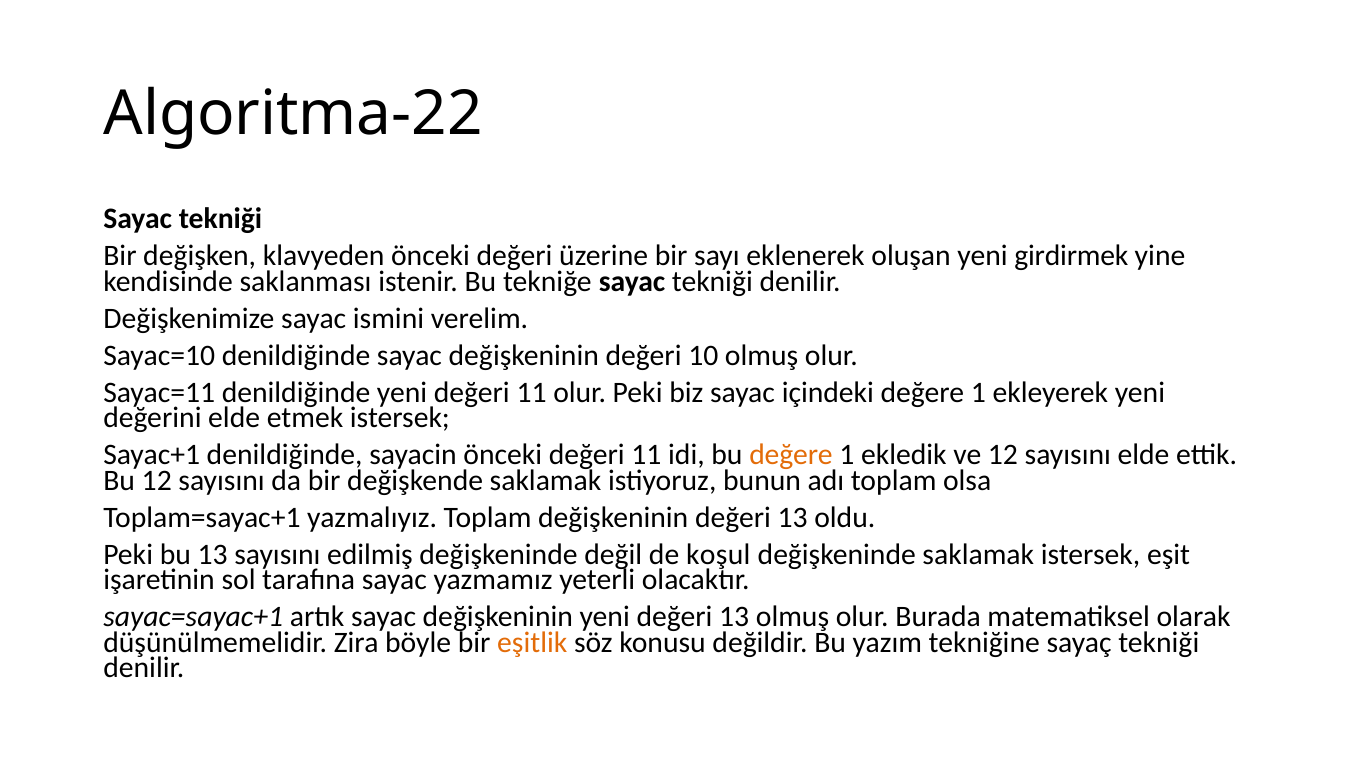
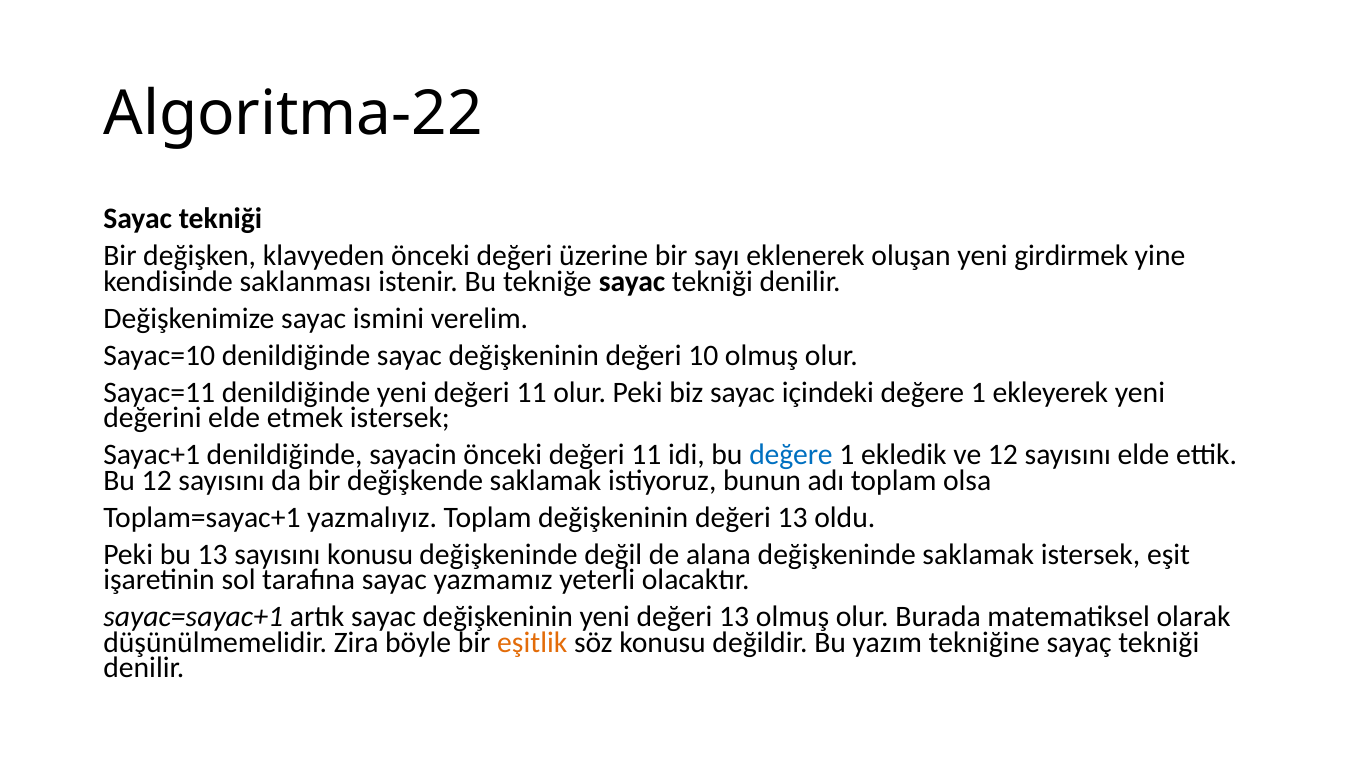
değere at (791, 455) colour: orange -> blue
sayısını edilmiş: edilmiş -> konusu
koşul: koşul -> alana
